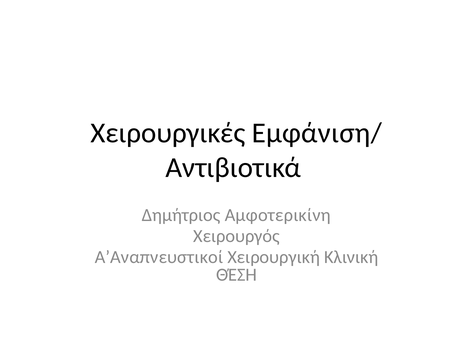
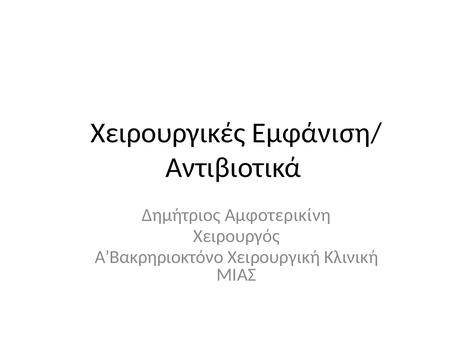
Α’Αναπνευστικοί: Α’Αναπνευστικοί -> Α’Βακρηριοκτόνο
ΘΈΣΗ: ΘΈΣΗ -> ΜΙΑΣ
